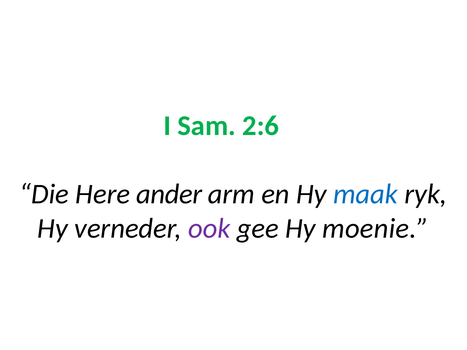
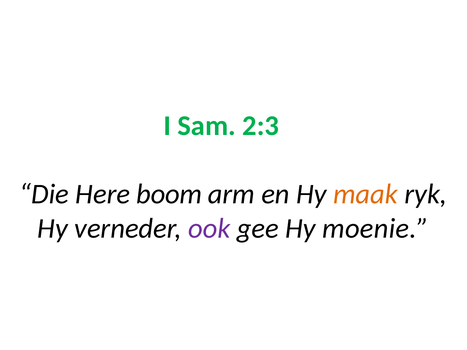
2:6: 2:6 -> 2:3
ander: ander -> boom
maak colour: blue -> orange
